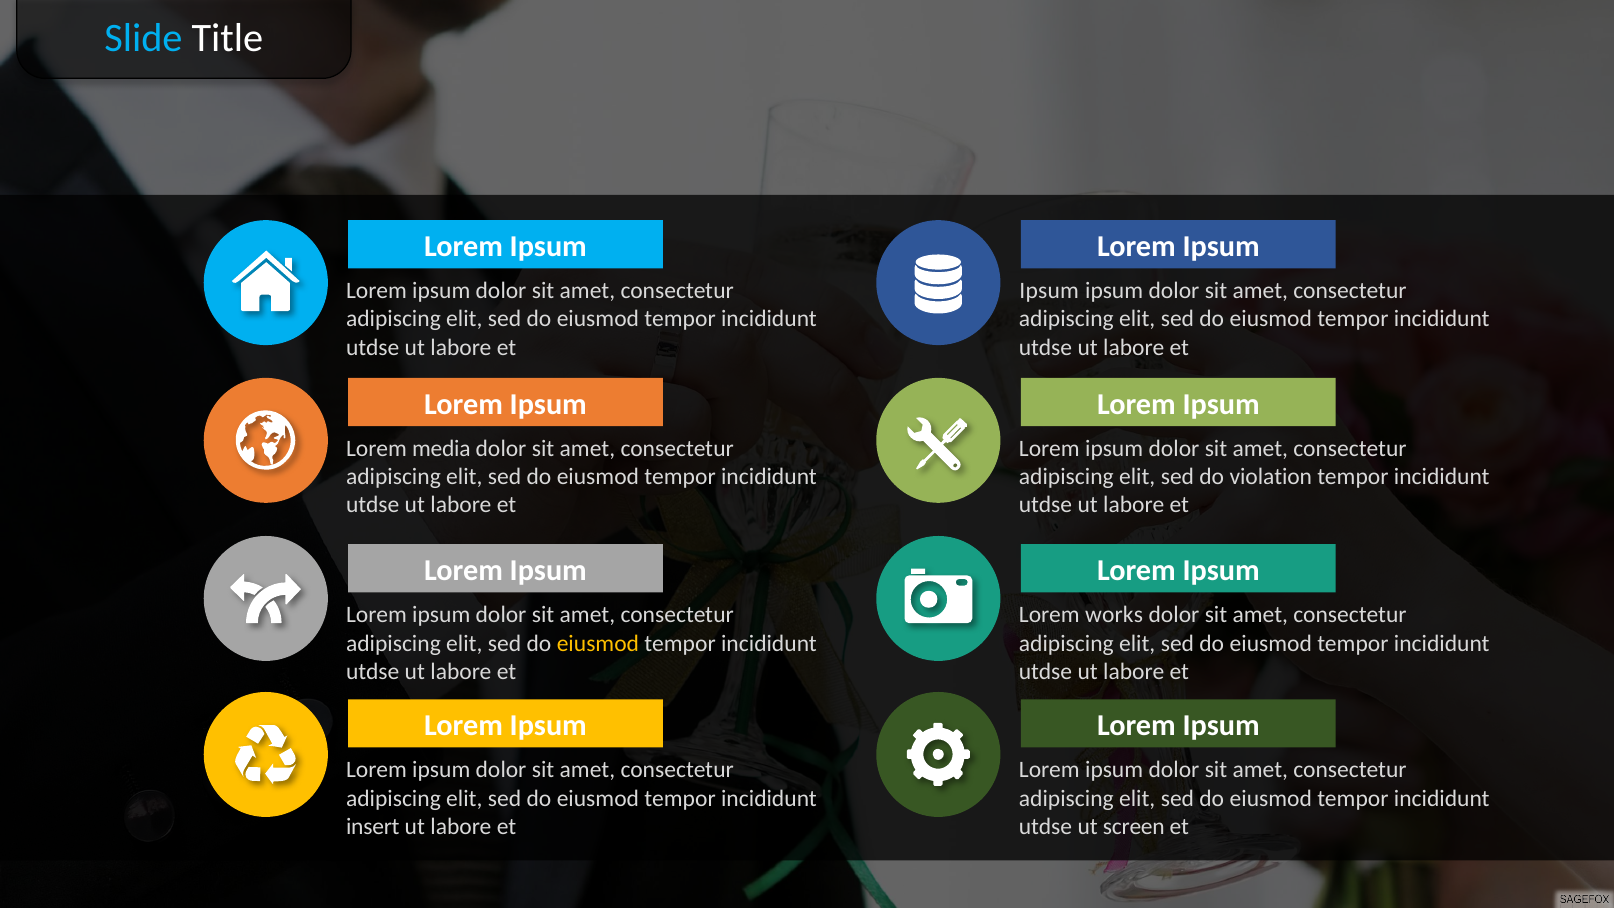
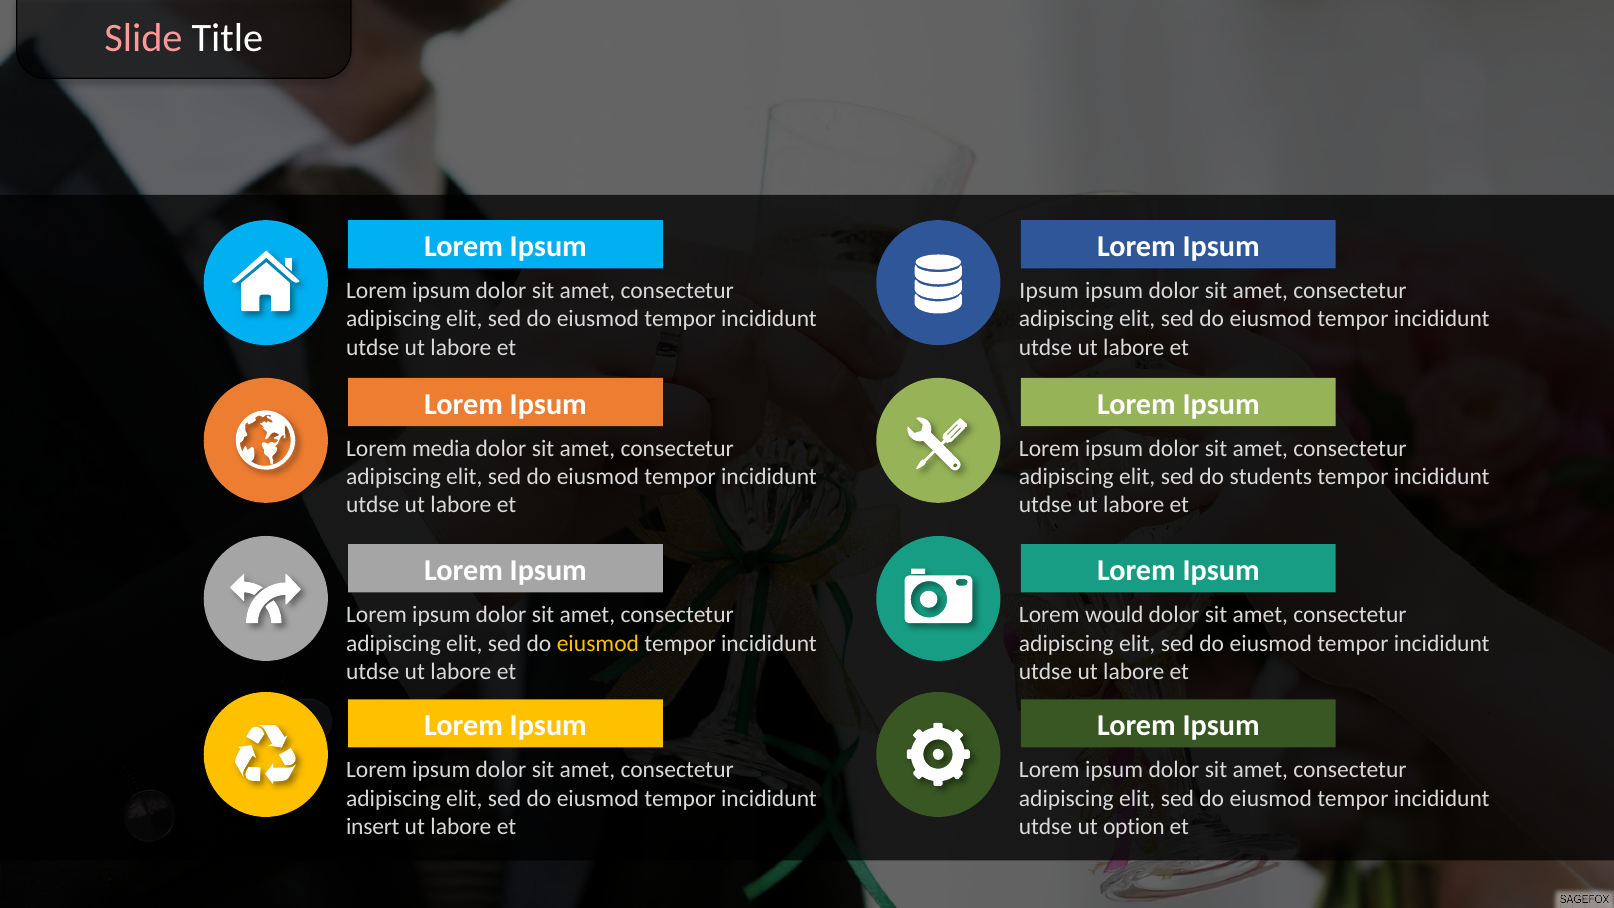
Slide colour: light blue -> pink
violation: violation -> students
works: works -> would
screen: screen -> option
